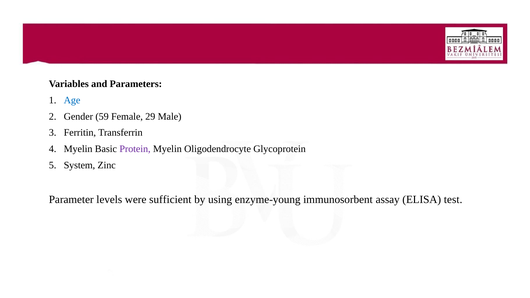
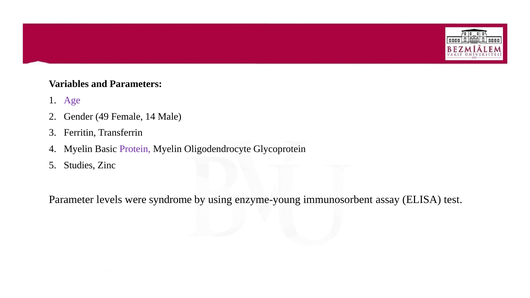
Age colour: blue -> purple
59: 59 -> 49
29: 29 -> 14
System: System -> Studies
sufficient: sufficient -> syndrome
